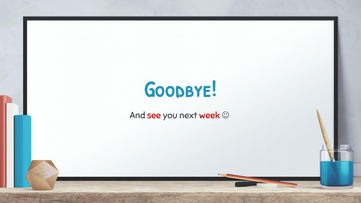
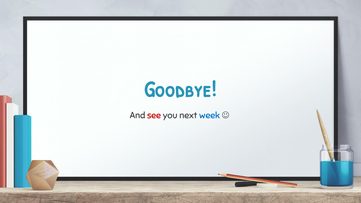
week colour: red -> blue
